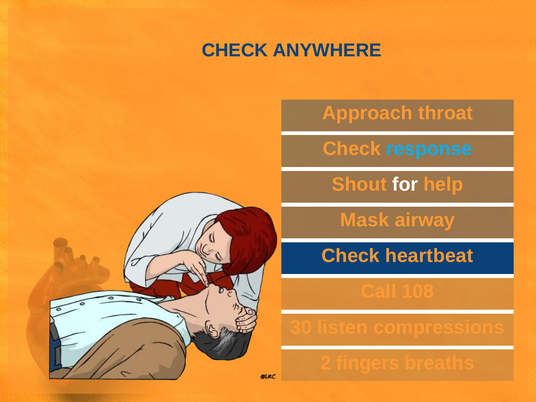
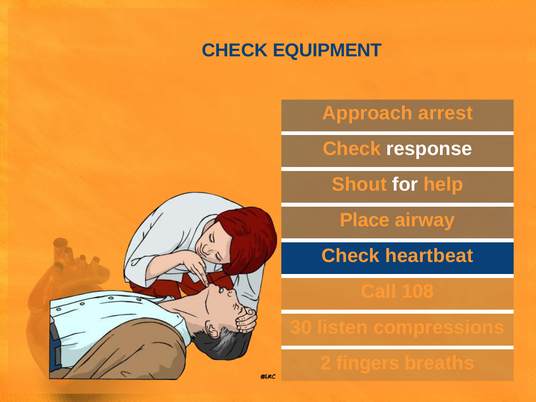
ANYWHERE: ANYWHERE -> EQUIPMENT
throat: throat -> arrest
response colour: light blue -> white
Mask: Mask -> Place
